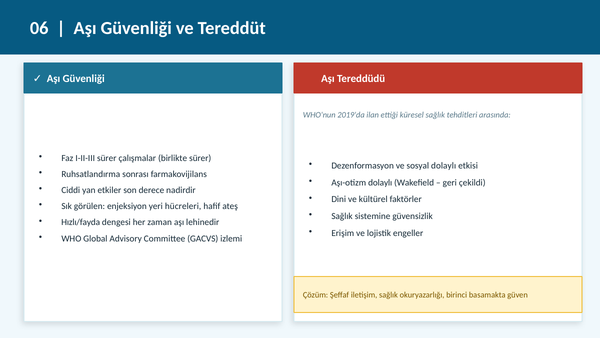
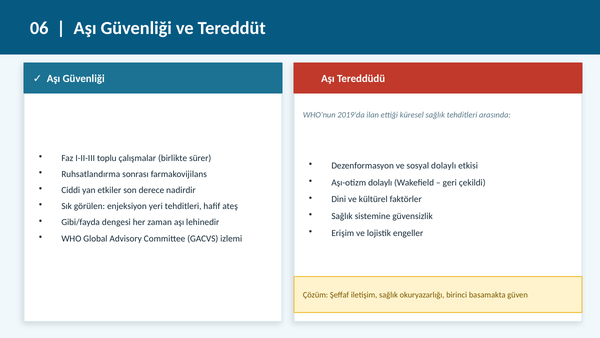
I-II-III sürer: sürer -> toplu
yeri hücreleri: hücreleri -> tehditleri
Hızlı/fayda: Hızlı/fayda -> Gibi/fayda
